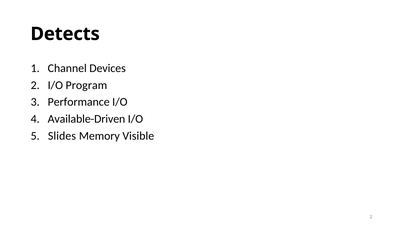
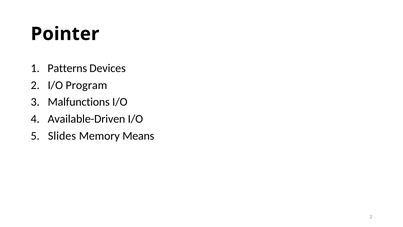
Detects: Detects -> Pointer
Channel: Channel -> Patterns
Performance: Performance -> Malfunctions
Visible: Visible -> Means
